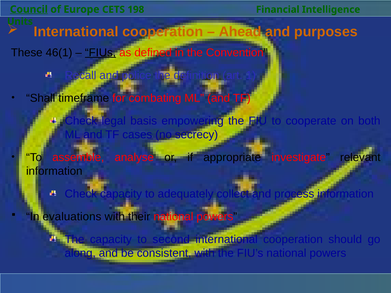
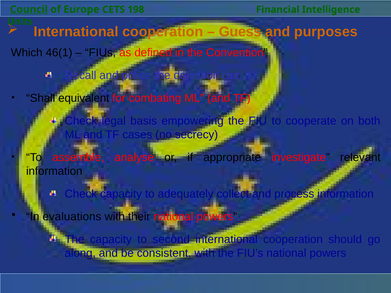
Ahead: Ahead -> Guess
These: These -> Which
FIUs underline: present -> none
timeframe: timeframe -> equivalent
